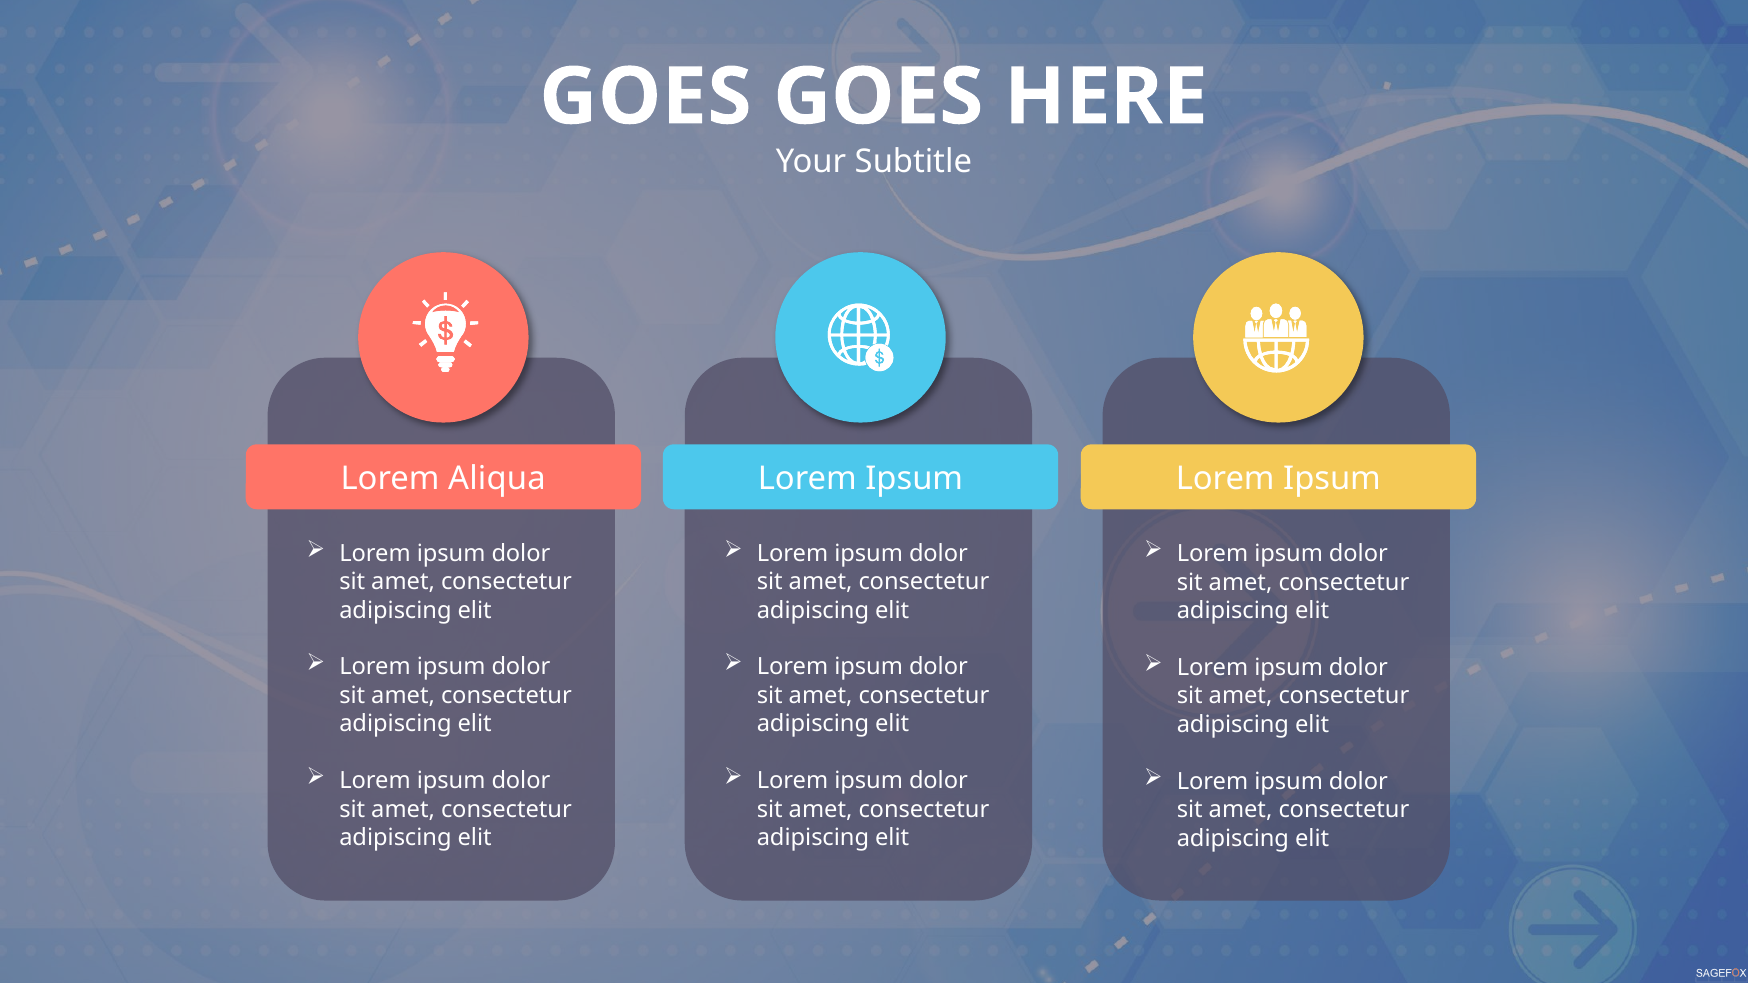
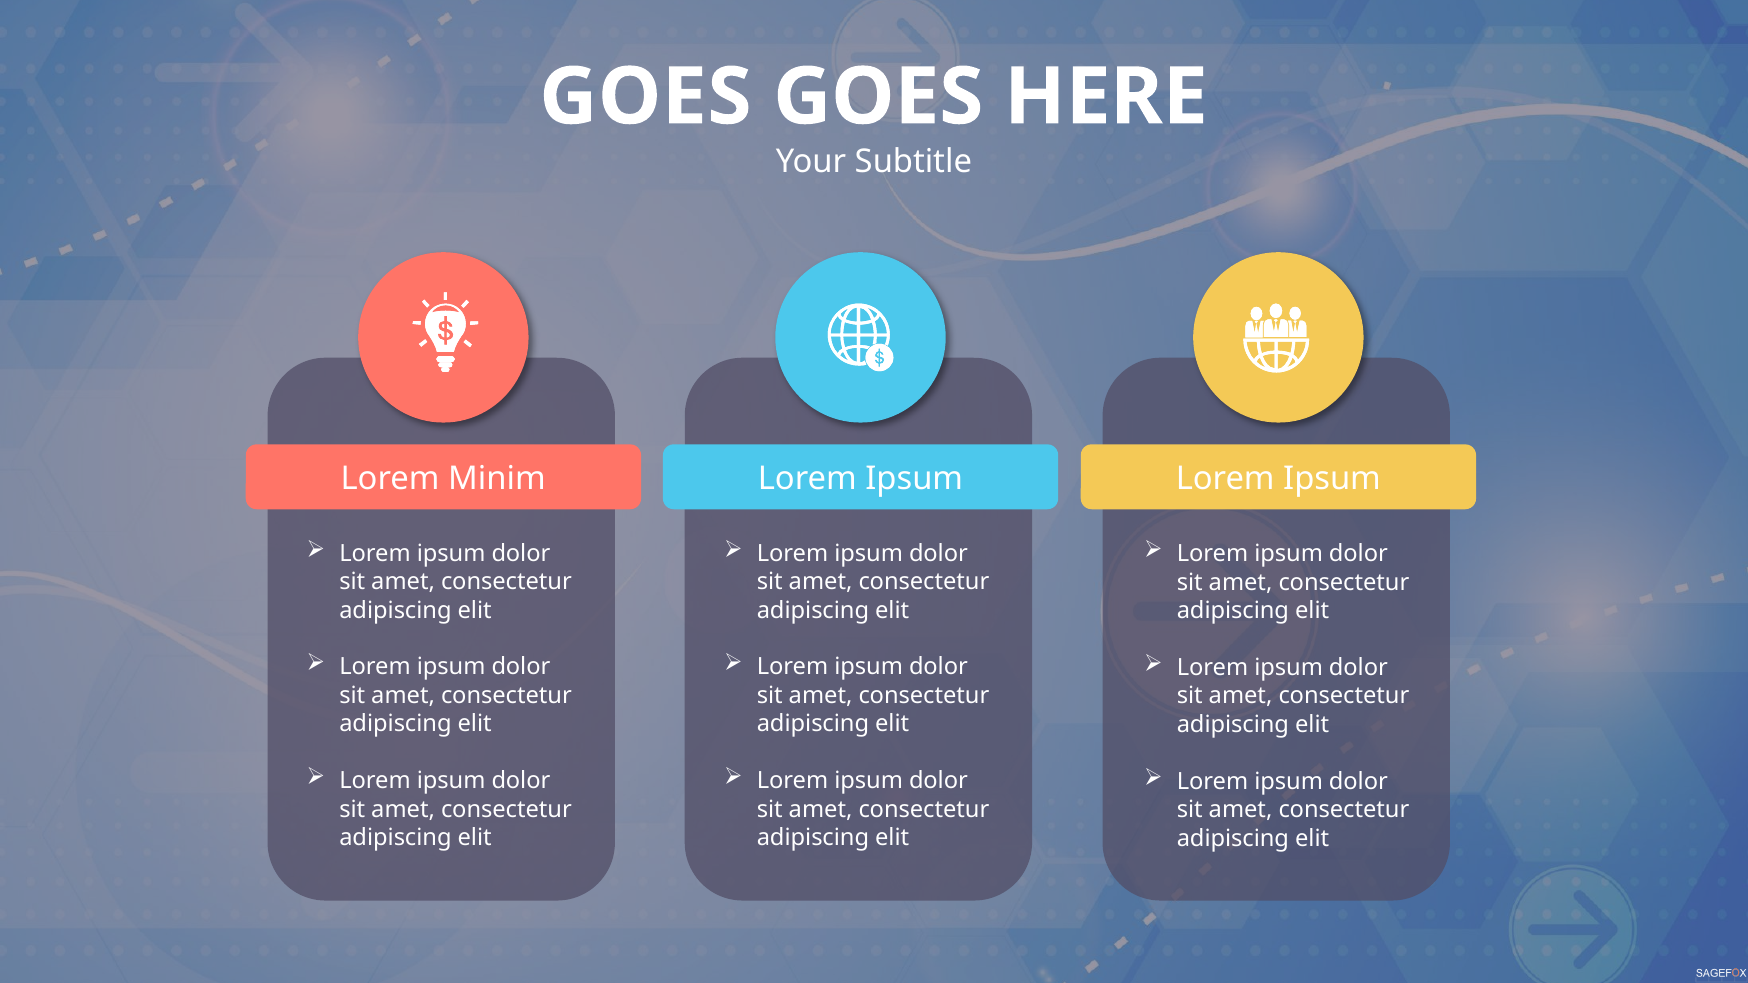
Aliqua: Aliqua -> Minim
